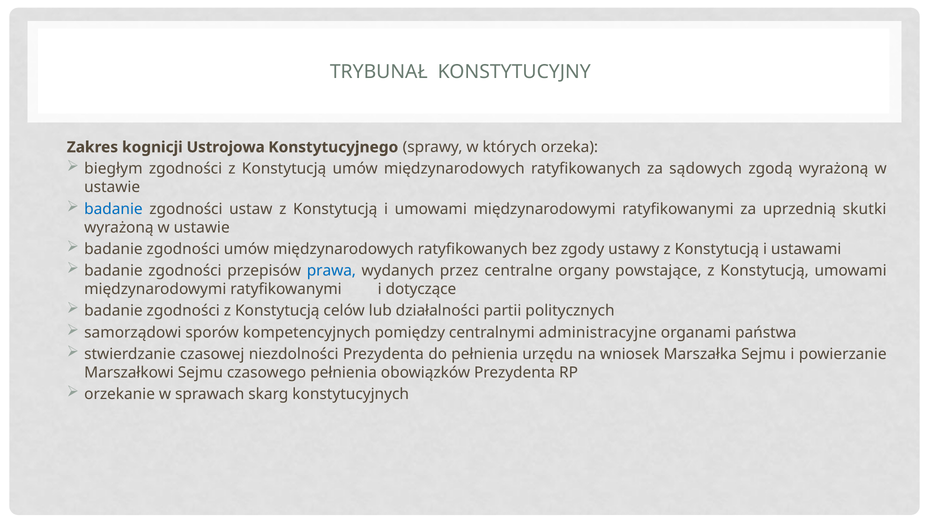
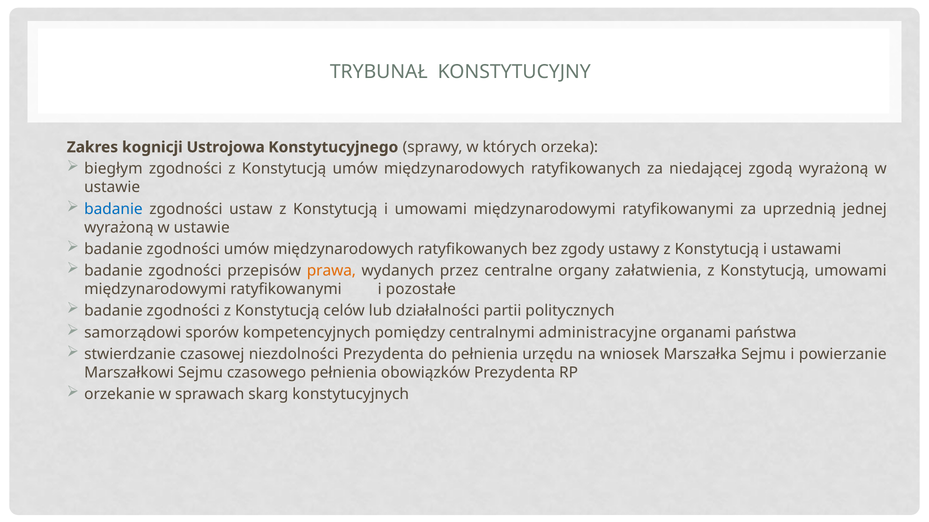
sądowych: sądowych -> niedającej
skutki: skutki -> jednej
prawa colour: blue -> orange
powstające: powstające -> załatwienia
dotyczące: dotyczące -> pozostałe
